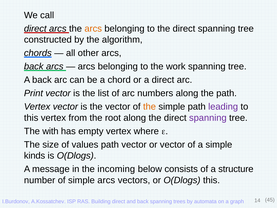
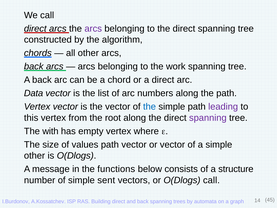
arcs at (93, 29) colour: orange -> purple
Print: Print -> Data
the at (150, 107) colour: orange -> blue
kinds at (35, 156): kinds -> other
incoming: incoming -> functions
simple arcs: arcs -> sent
O(Dlogs this: this -> call
